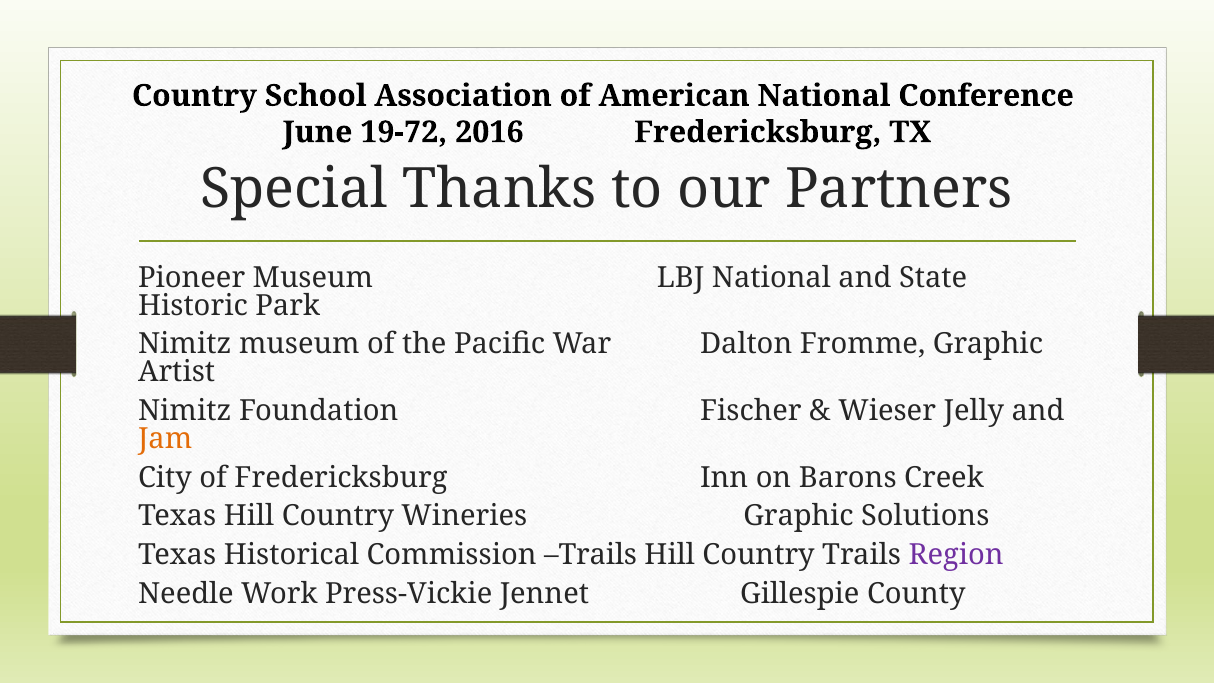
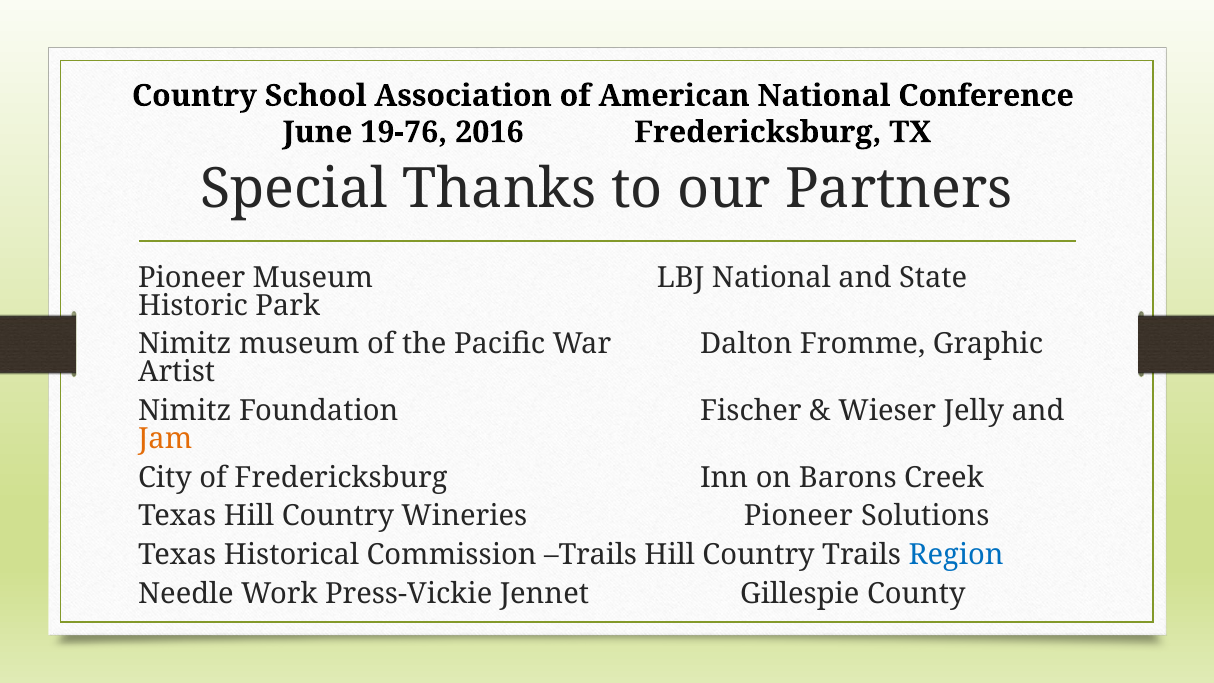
19-72: 19-72 -> 19-76
Wineries Graphic: Graphic -> Pioneer
Region colour: purple -> blue
